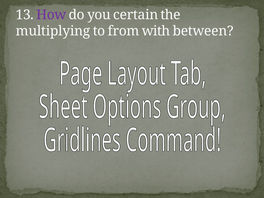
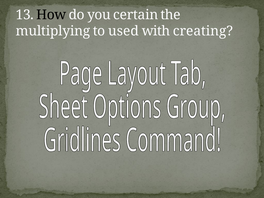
How colour: purple -> black
from: from -> used
between: between -> creating
